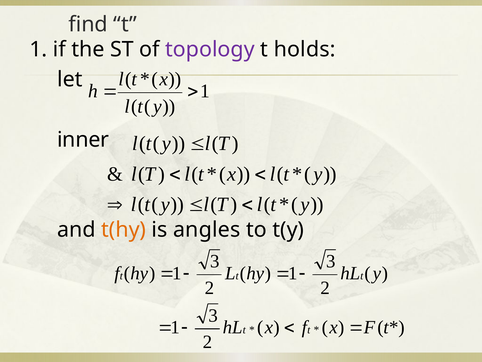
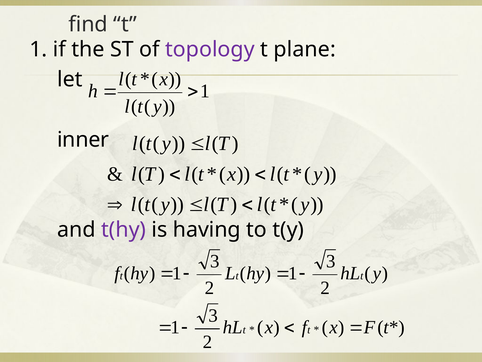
holds: holds -> plane
t(hy colour: orange -> purple
angles: angles -> having
